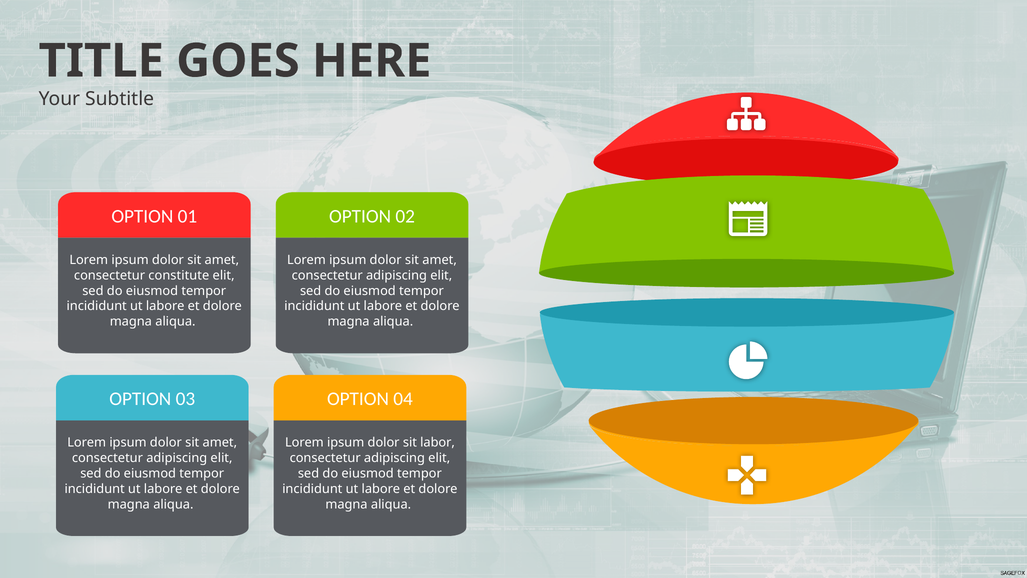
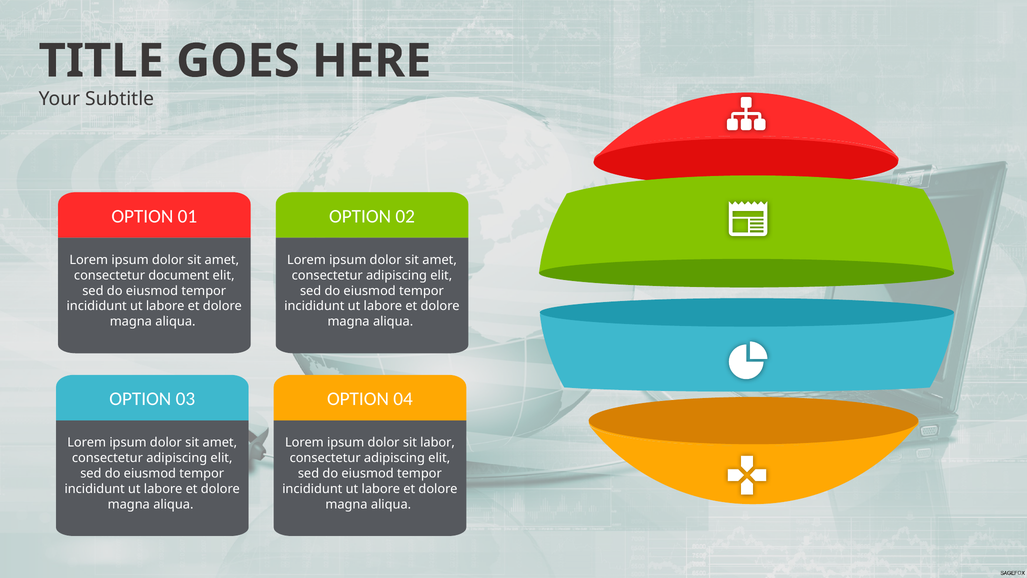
constitute: constitute -> document
